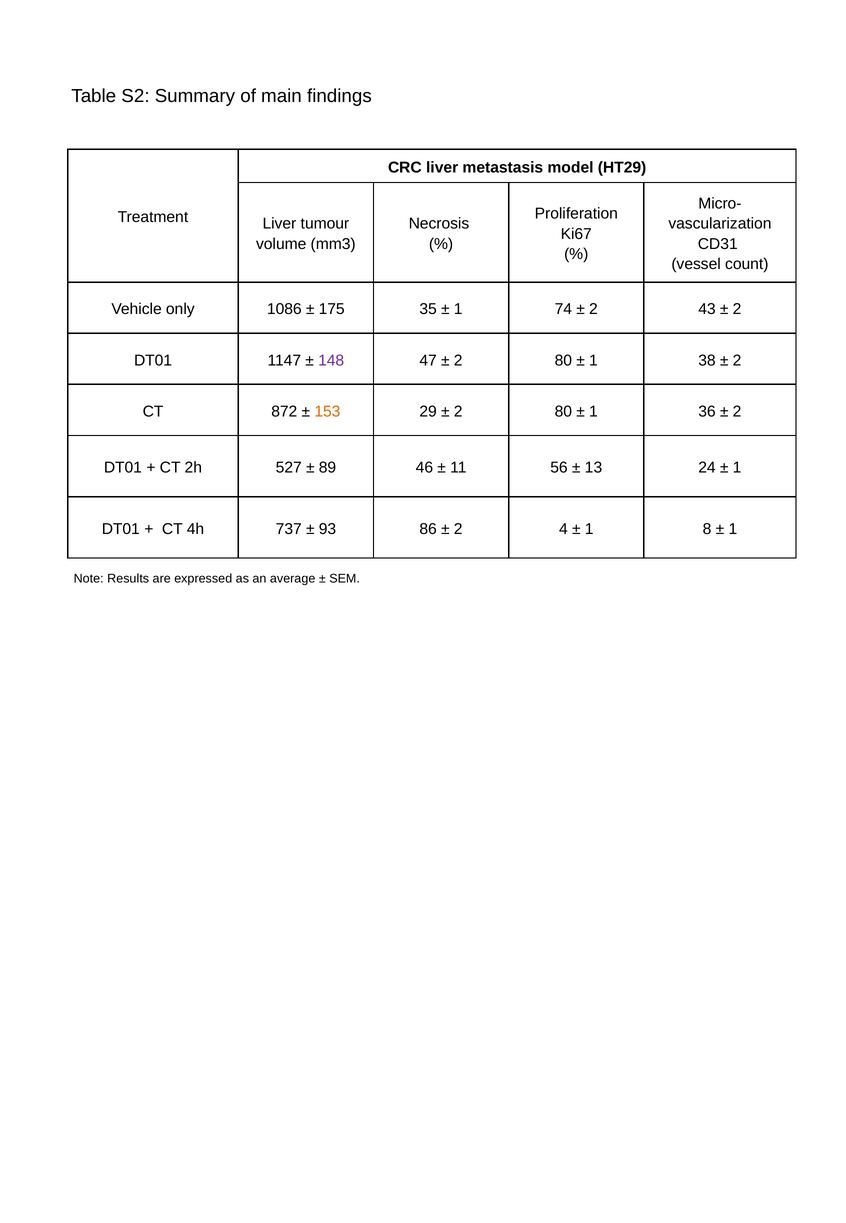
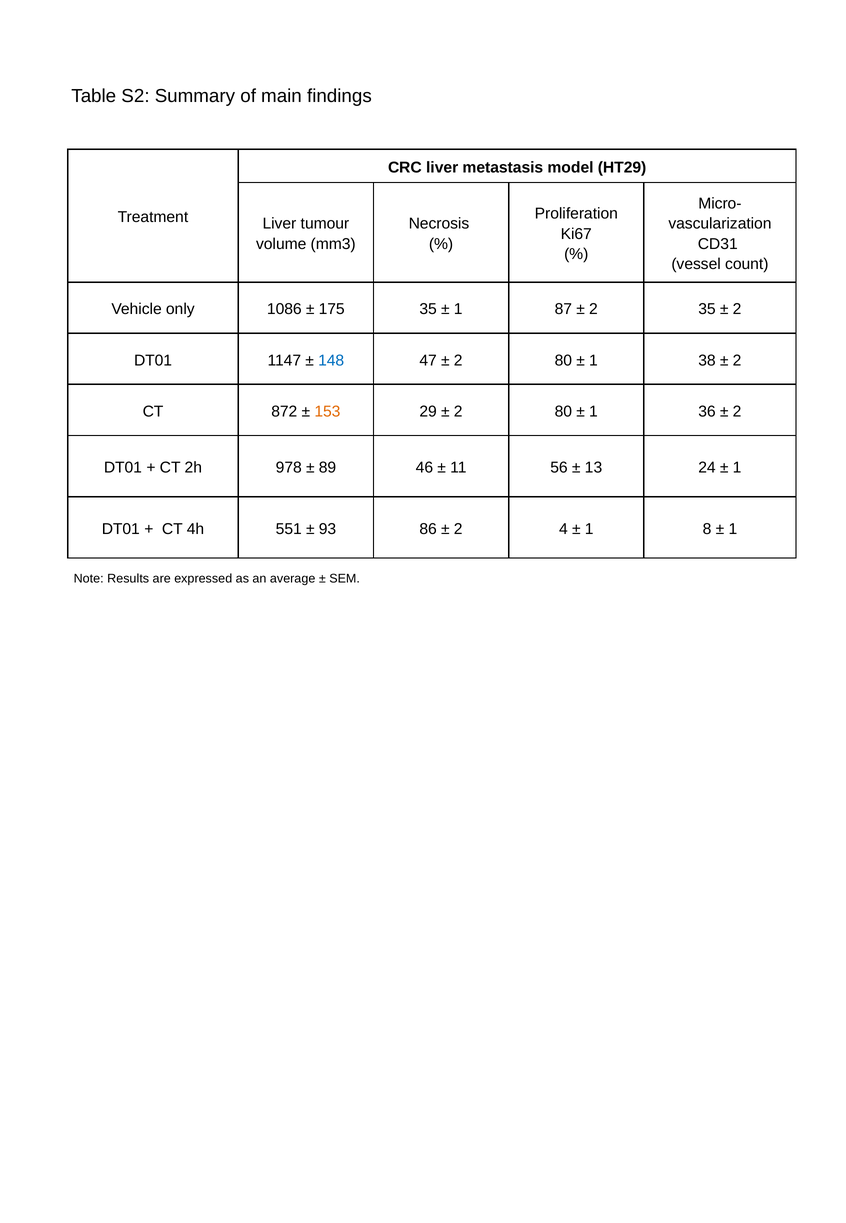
74: 74 -> 87
2 43: 43 -> 35
148 colour: purple -> blue
527: 527 -> 978
737: 737 -> 551
